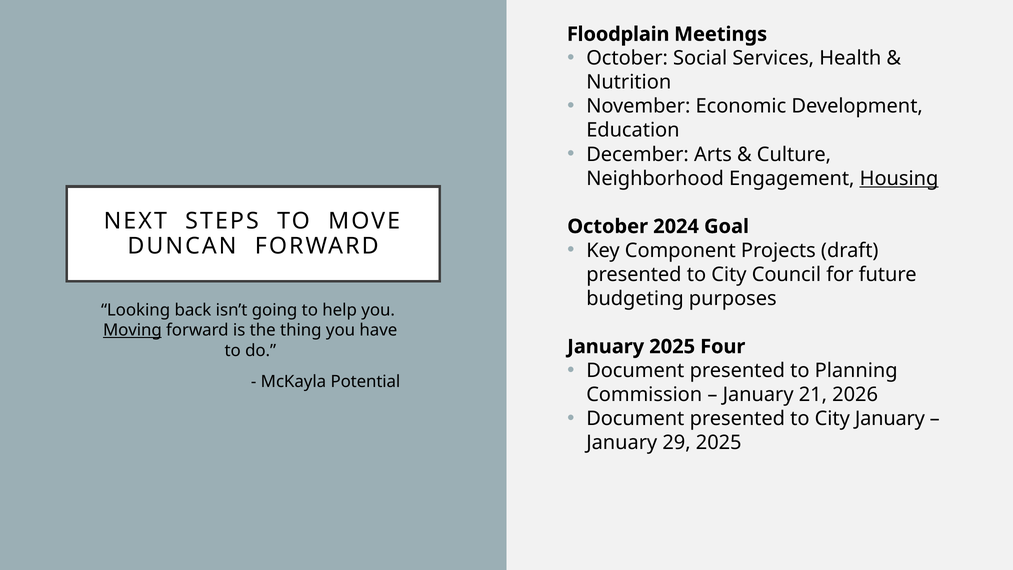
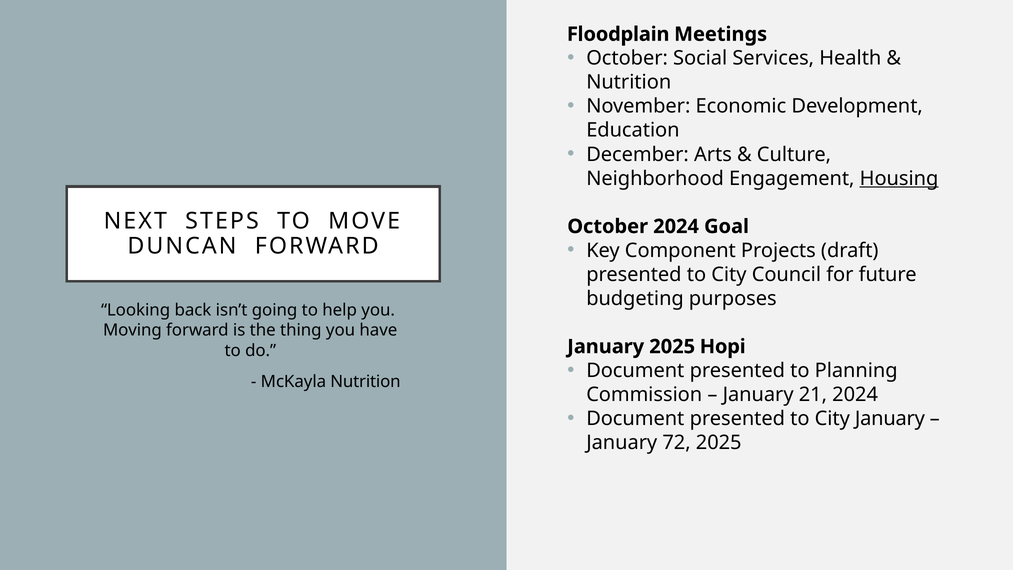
Moving underline: present -> none
Four: Four -> Hopi
McKayla Potential: Potential -> Nutrition
21 2026: 2026 -> 2024
29: 29 -> 72
